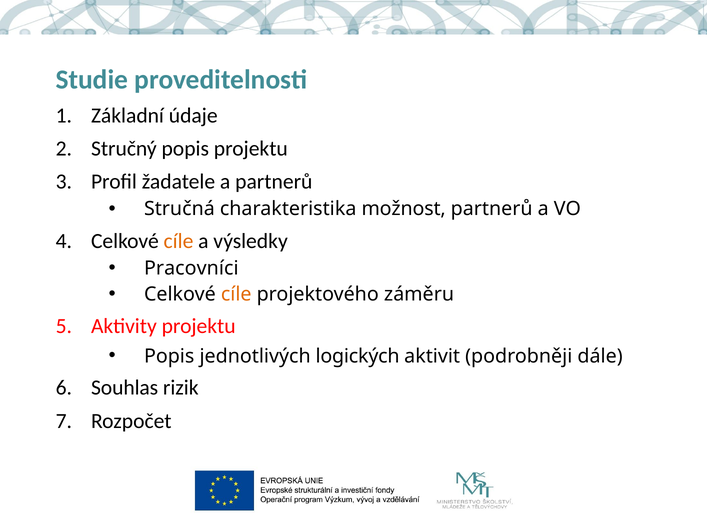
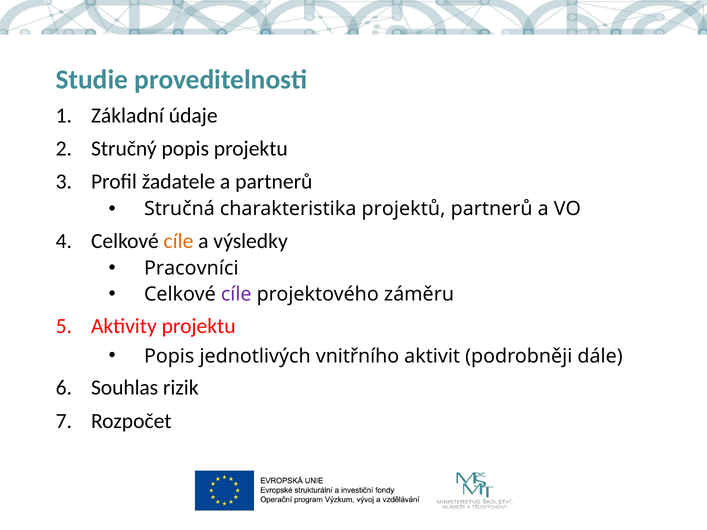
možnost: možnost -> projektů
cíle at (236, 294) colour: orange -> purple
logických: logických -> vnitřního
